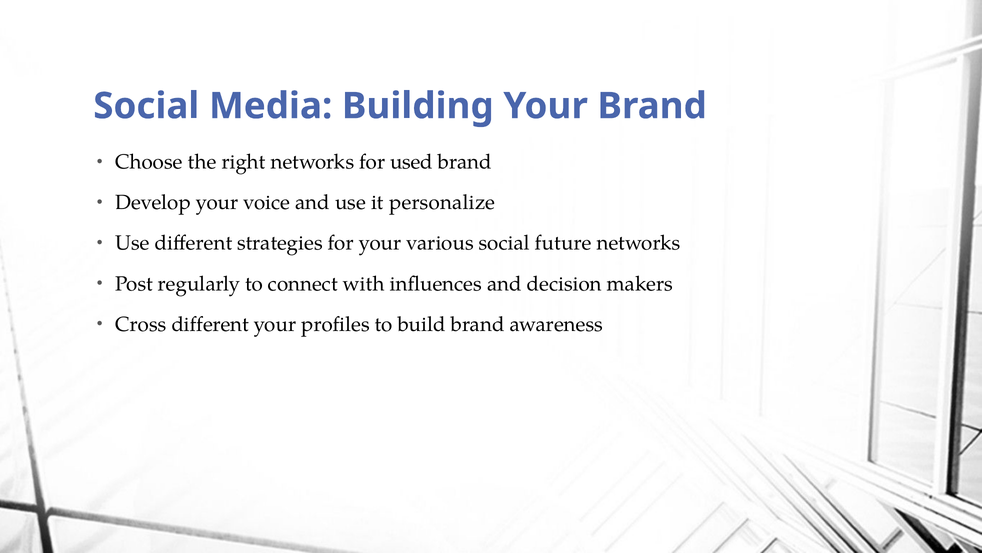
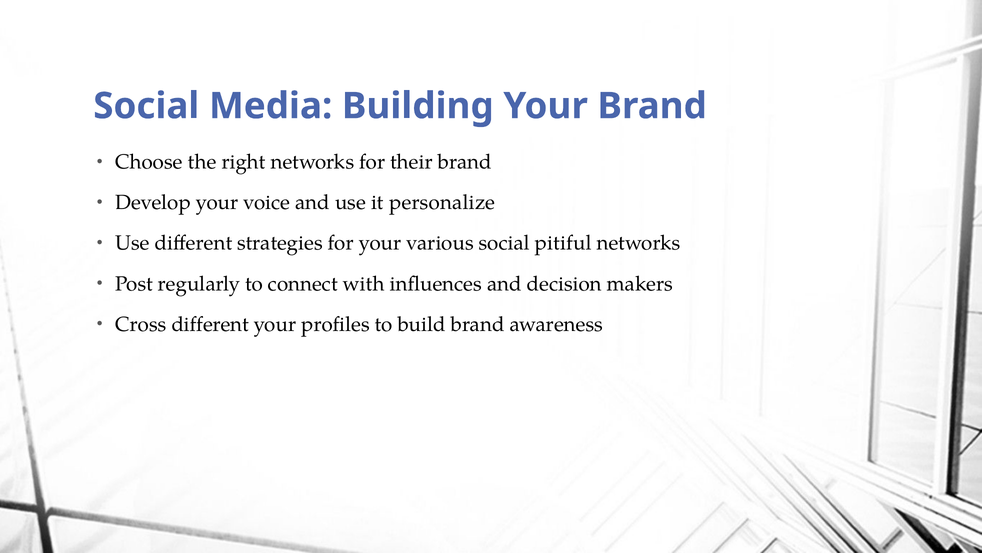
used: used -> their
future: future -> pitiful
